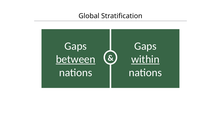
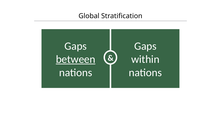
within underline: present -> none
